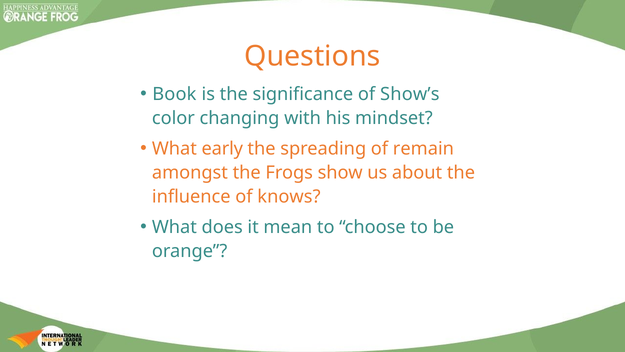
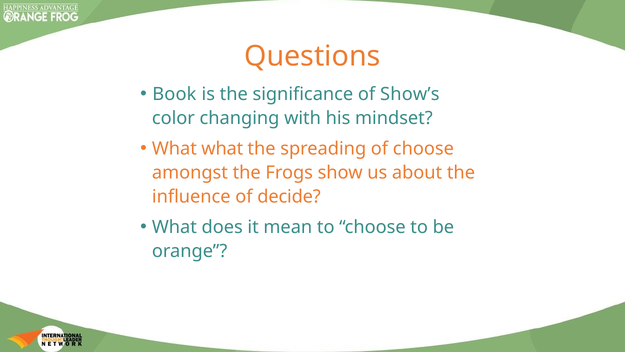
What early: early -> what
of remain: remain -> choose
knows: knows -> decide
